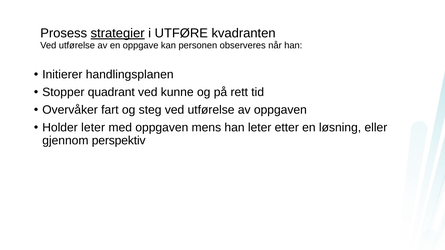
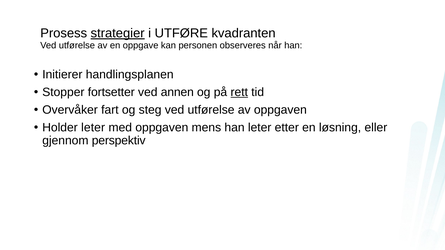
quadrant: quadrant -> fortsetter
kunne: kunne -> annen
rett underline: none -> present
